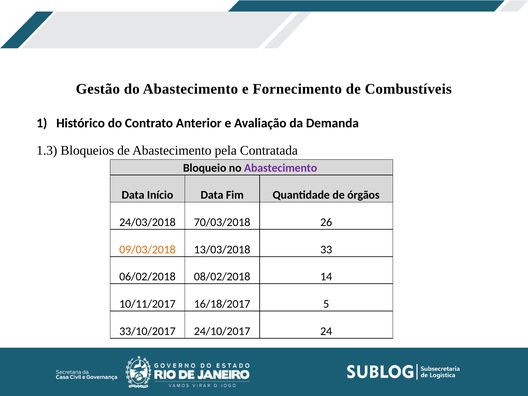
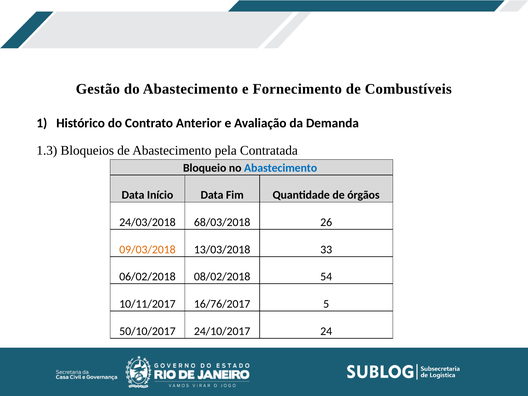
Abastecimento at (281, 168) colour: purple -> blue
70/03/2018: 70/03/2018 -> 68/03/2018
14: 14 -> 54
16/18/2017: 16/18/2017 -> 16/76/2017
33/10/2017: 33/10/2017 -> 50/10/2017
